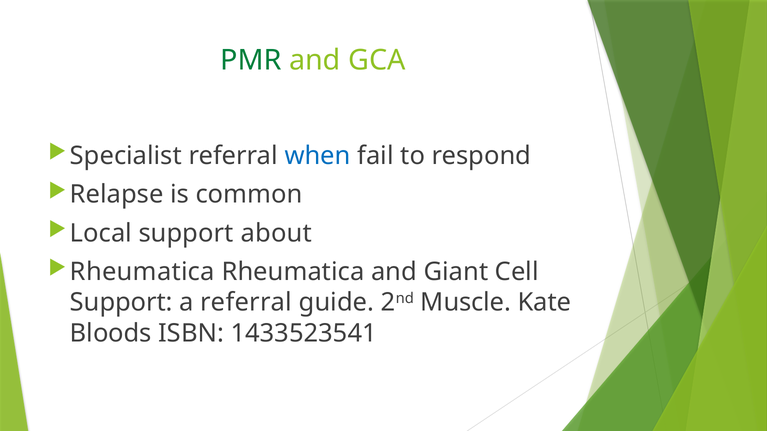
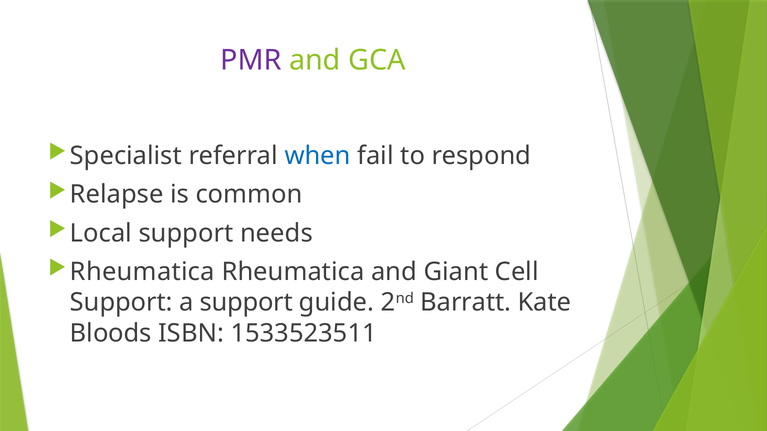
PMR colour: green -> purple
about: about -> needs
a referral: referral -> support
Muscle: Muscle -> Barratt
1433523541: 1433523541 -> 1533523511
